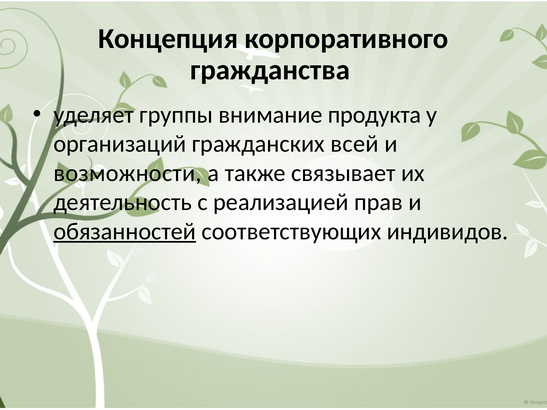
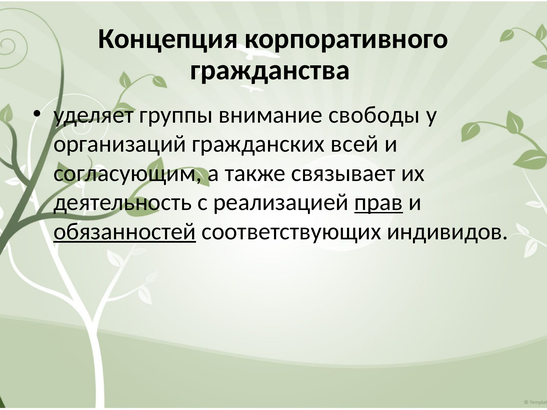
продукта: продукта -> свободы
возможности: возможности -> согласующим
прав underline: none -> present
